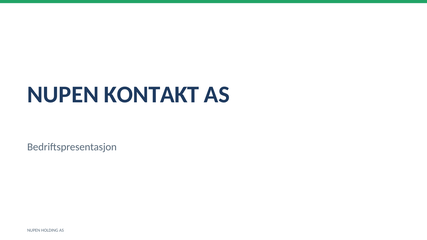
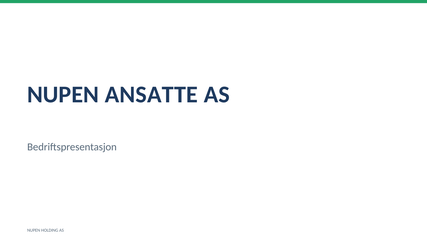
KONTAKT: KONTAKT -> ANSATTE
